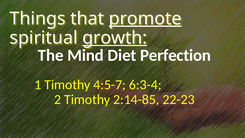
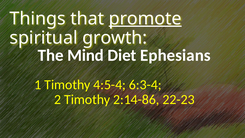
growth underline: present -> none
Perfection: Perfection -> Ephesians
4:5-7: 4:5-7 -> 4:5-4
2:14-85: 2:14-85 -> 2:14-86
